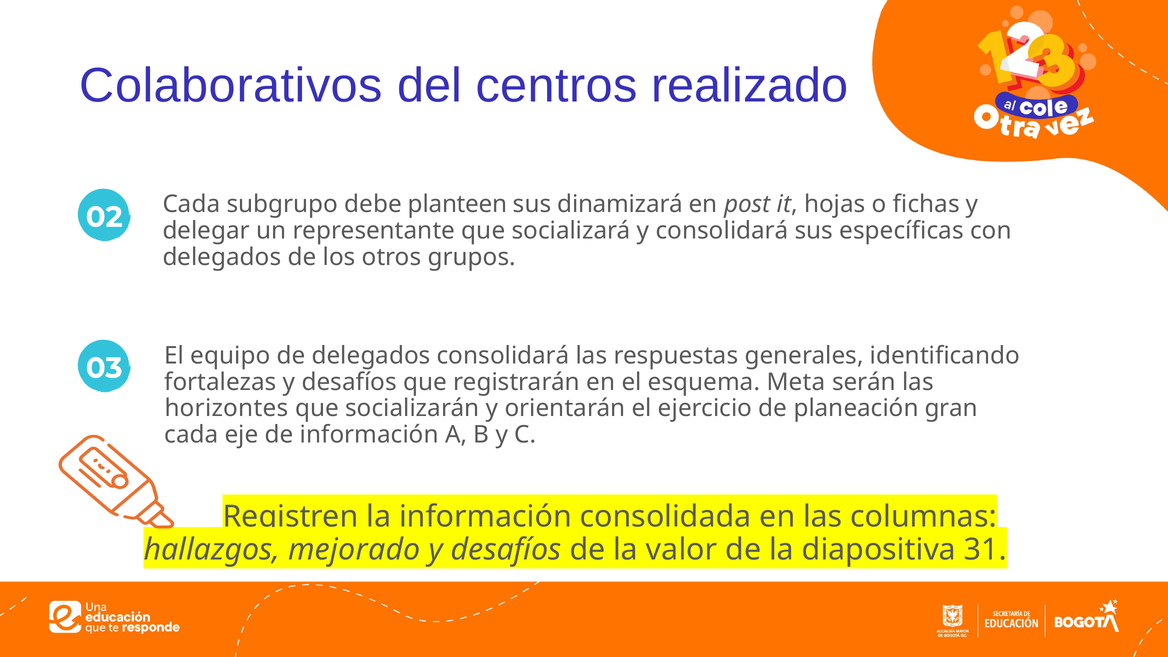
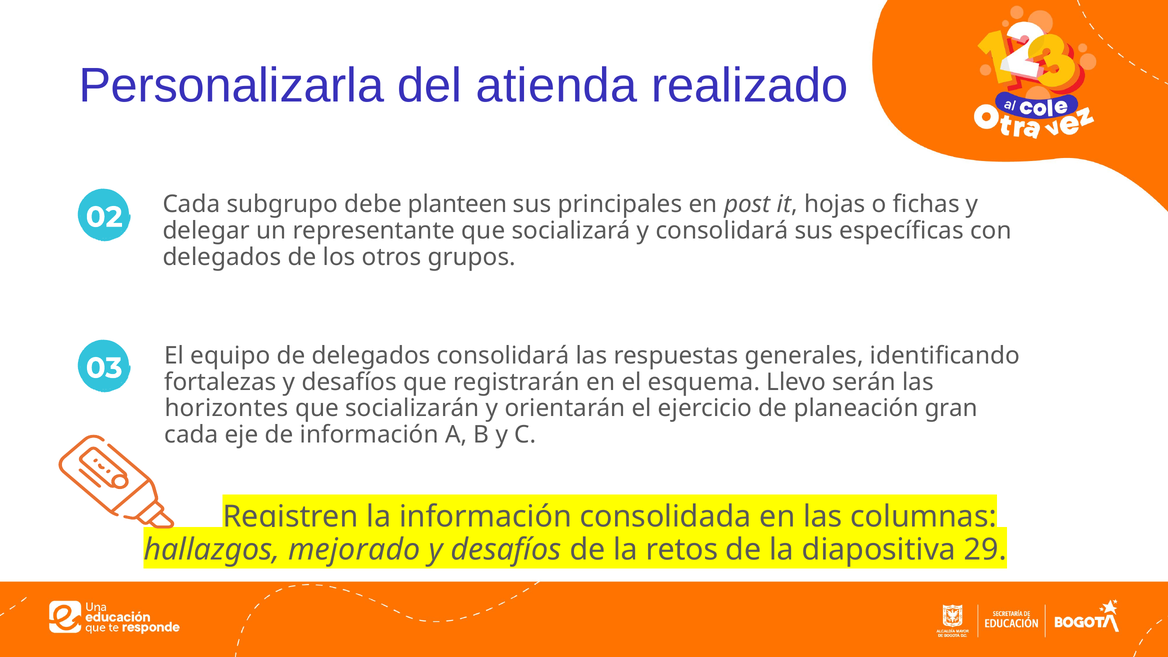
Colaborativos: Colaborativos -> Personalizarla
centros: centros -> atienda
dinamizará: dinamizará -> principales
Meta: Meta -> Llevo
valor: valor -> retos
31: 31 -> 29
